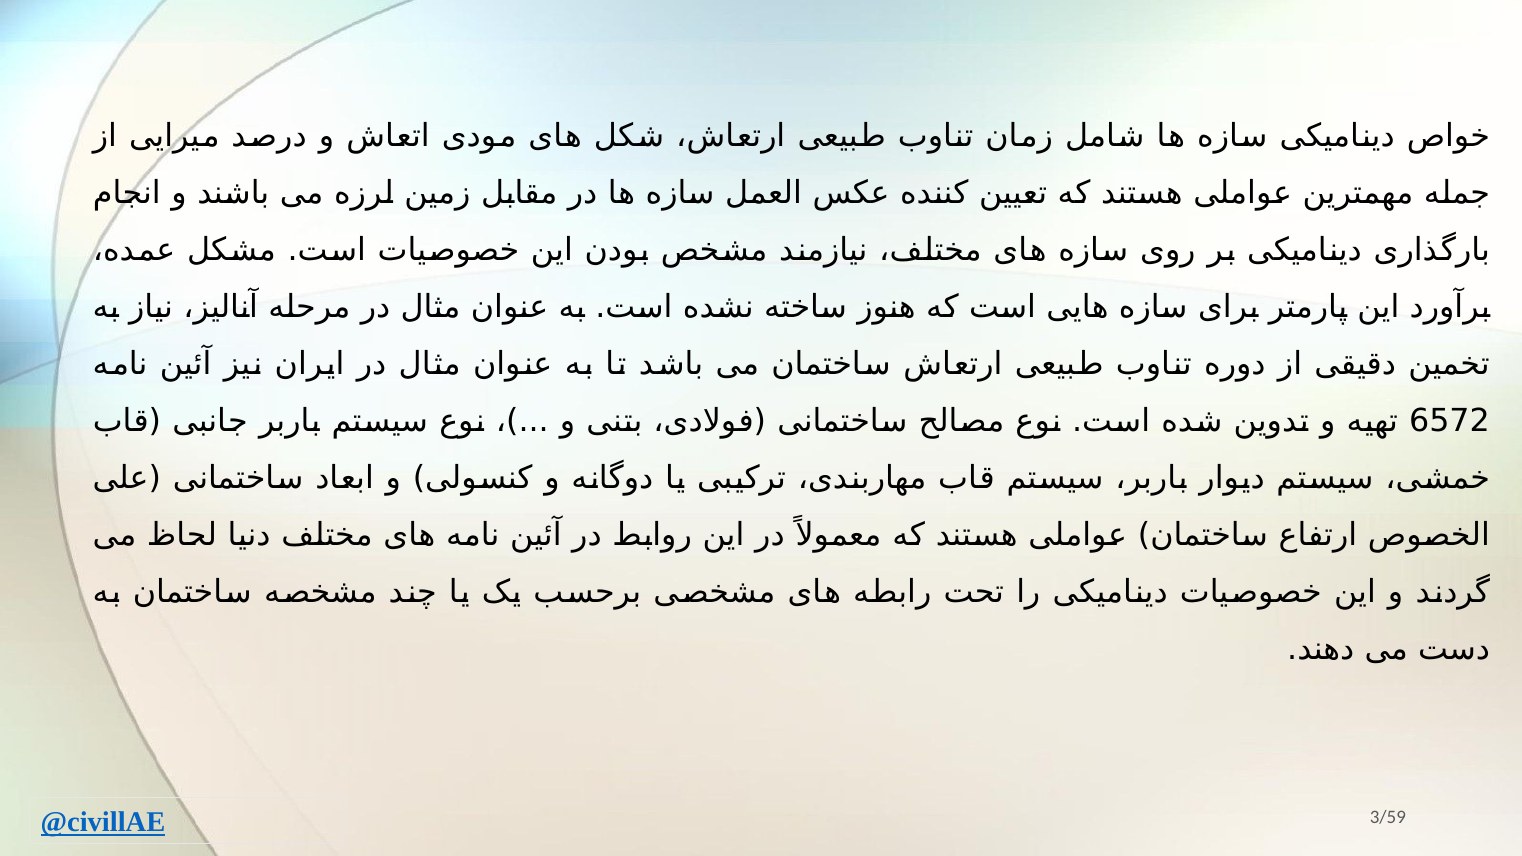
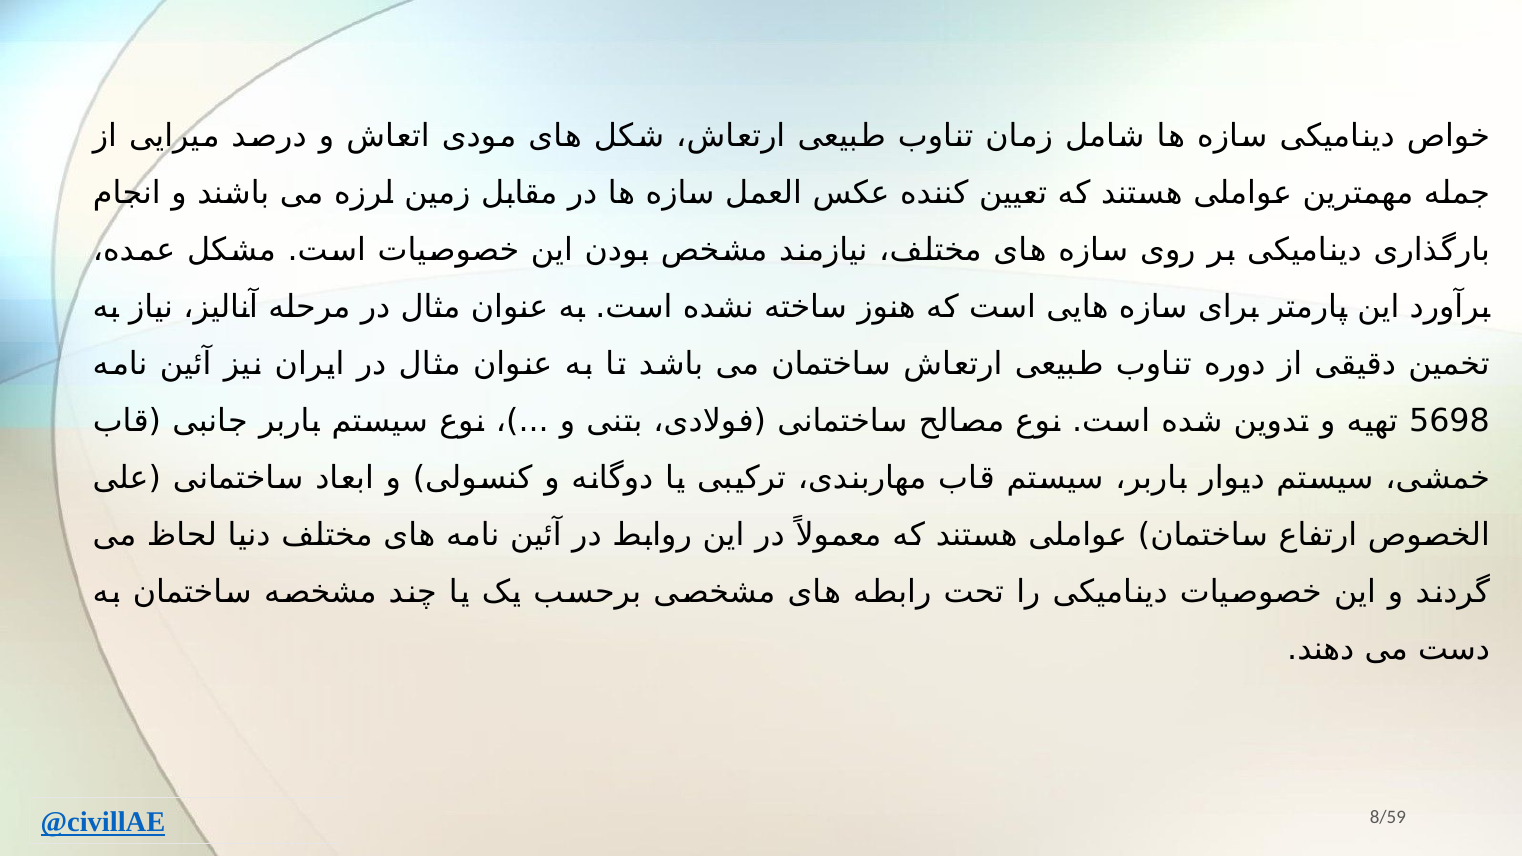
6572: 6572 -> 5698
3/59: 3/59 -> 8/59
